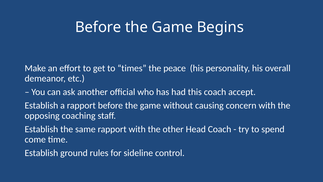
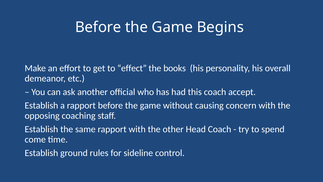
times: times -> effect
peace: peace -> books
